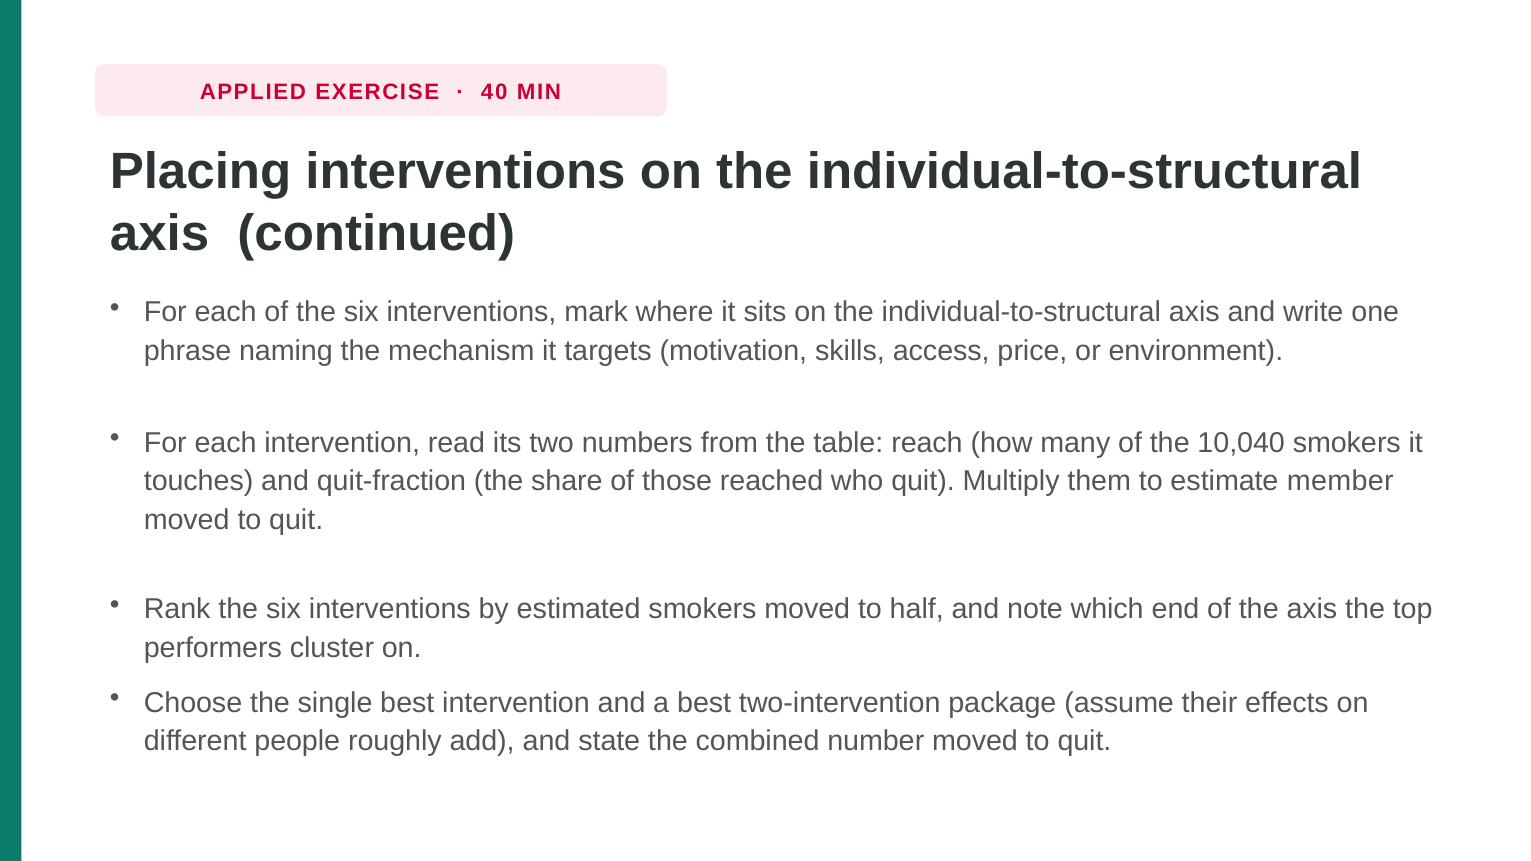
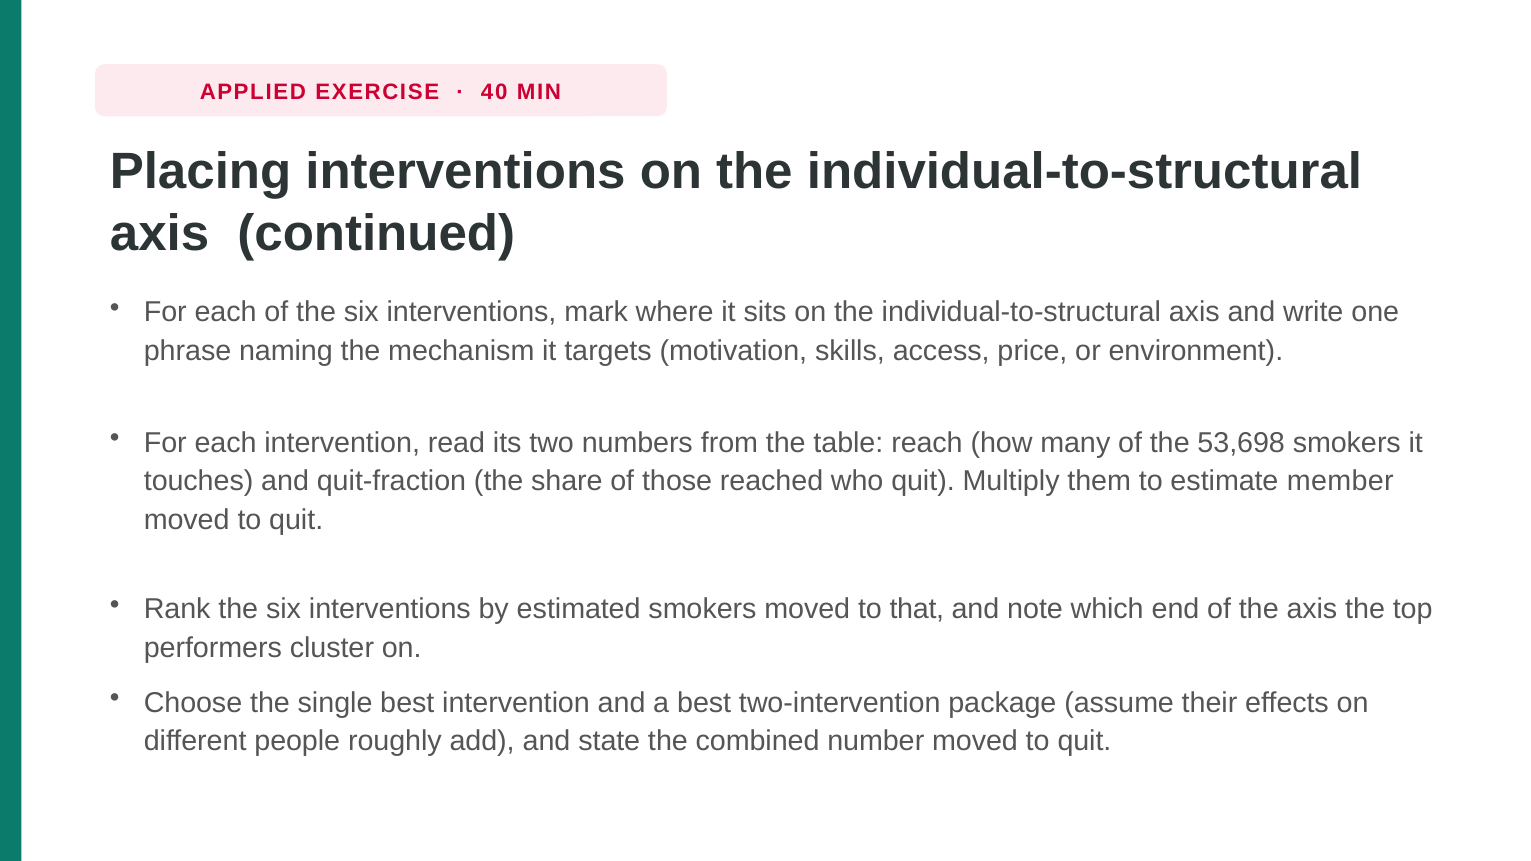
10,040: 10,040 -> 53,698
half: half -> that
